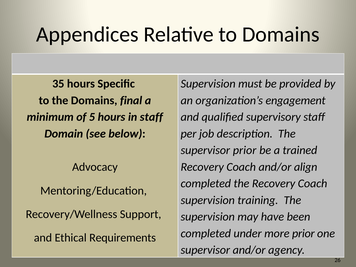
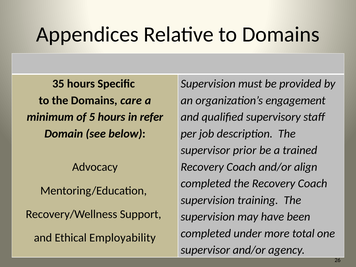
final: final -> care
in staff: staff -> refer
more prior: prior -> total
Requirements: Requirements -> Employability
